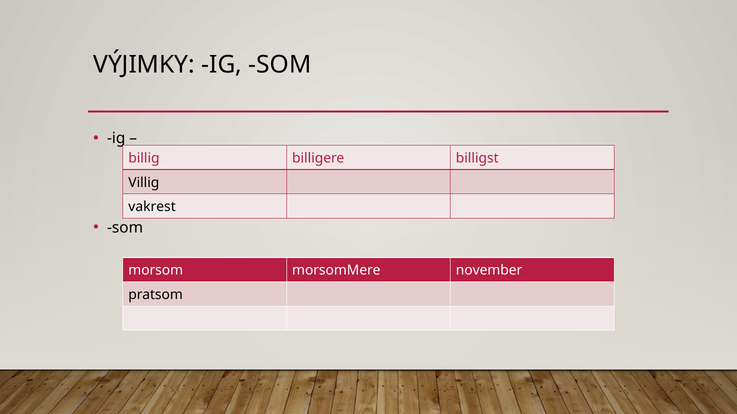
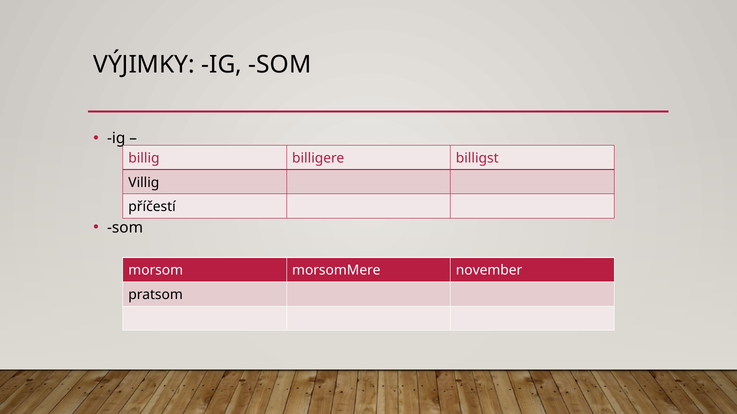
vakrest: vakrest -> příčestí
